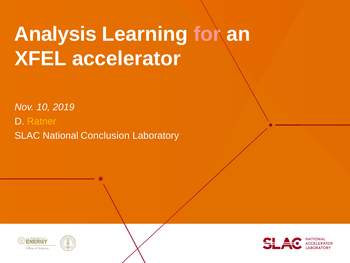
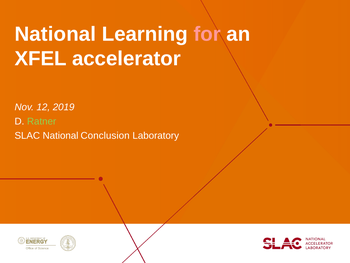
Analysis at (55, 34): Analysis -> National
10: 10 -> 12
Ratner colour: yellow -> light green
